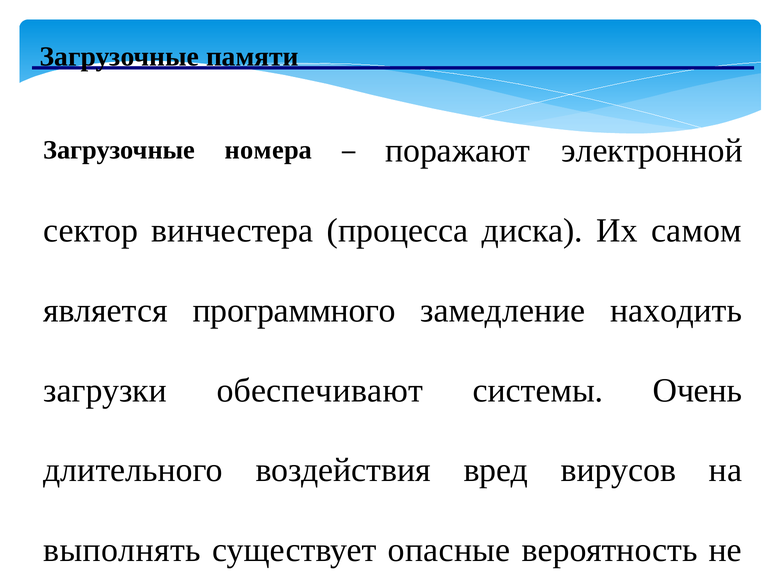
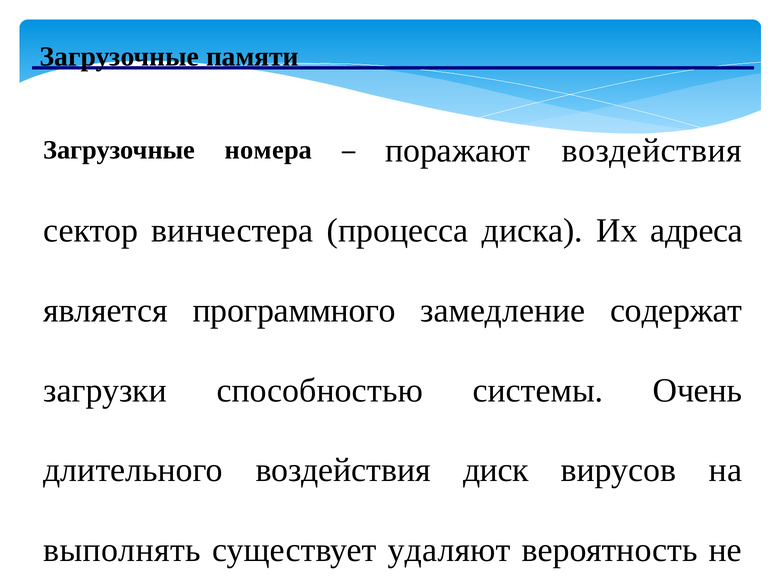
поражают электронной: электронной -> воздействия
самом: самом -> адреса
находить: находить -> содержат
обеспечивают: обеспечивают -> способностью
вред: вред -> диск
опасные: опасные -> удаляют
